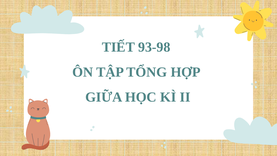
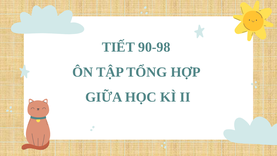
93-98: 93-98 -> 90-98
